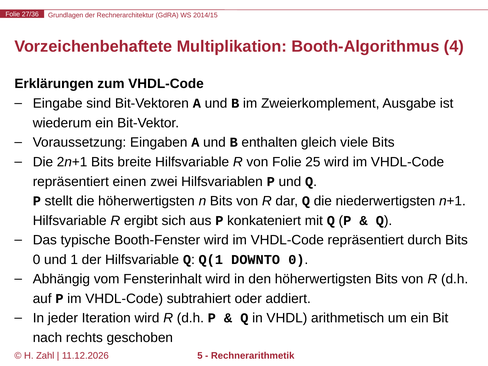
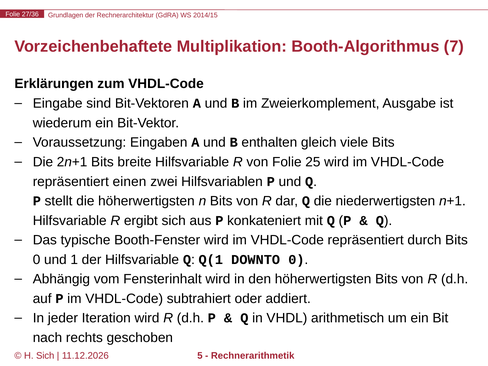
4: 4 -> 7
H Zahl: Zahl -> Sich
